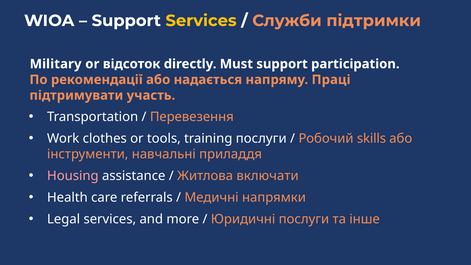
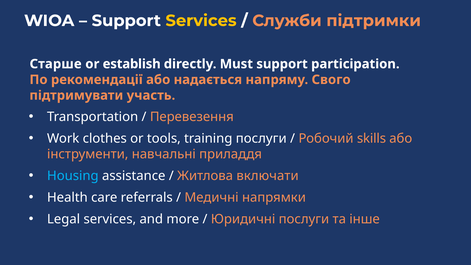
Military: Military -> Старше
відсоток: відсоток -> establish
Праці: Праці -> Свого
Housing colour: pink -> light blue
